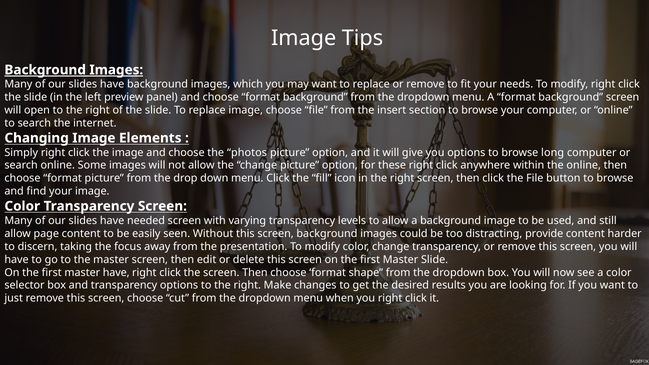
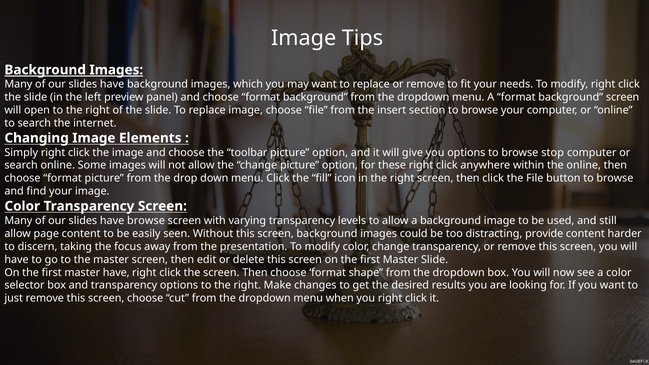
photos: photos -> toolbar
long: long -> stop
have needed: needed -> browse
